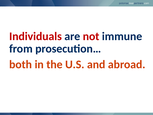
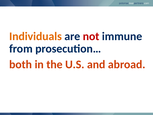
Individuals colour: red -> orange
